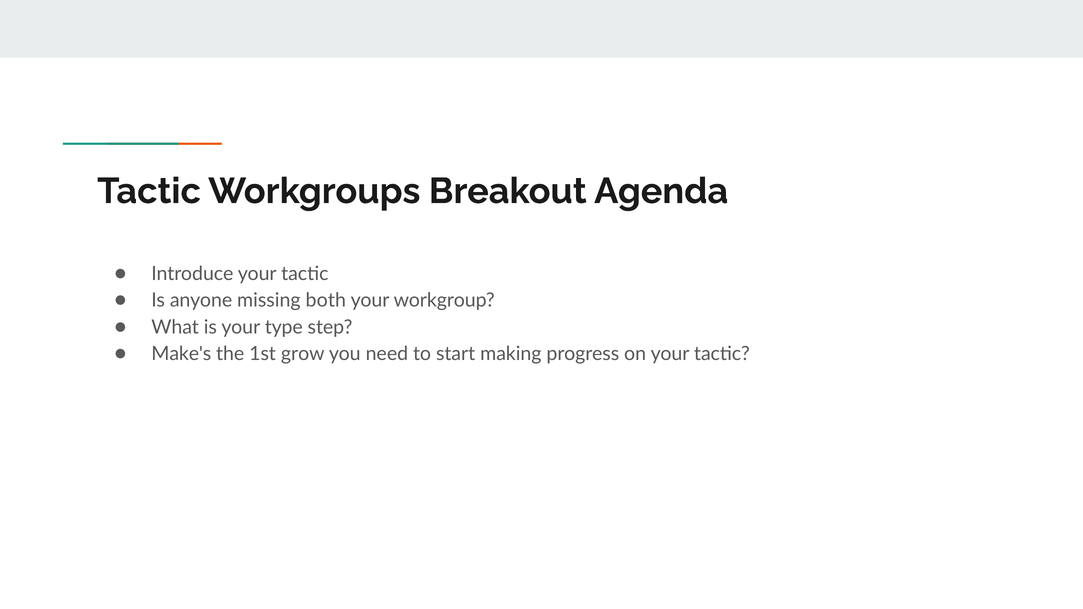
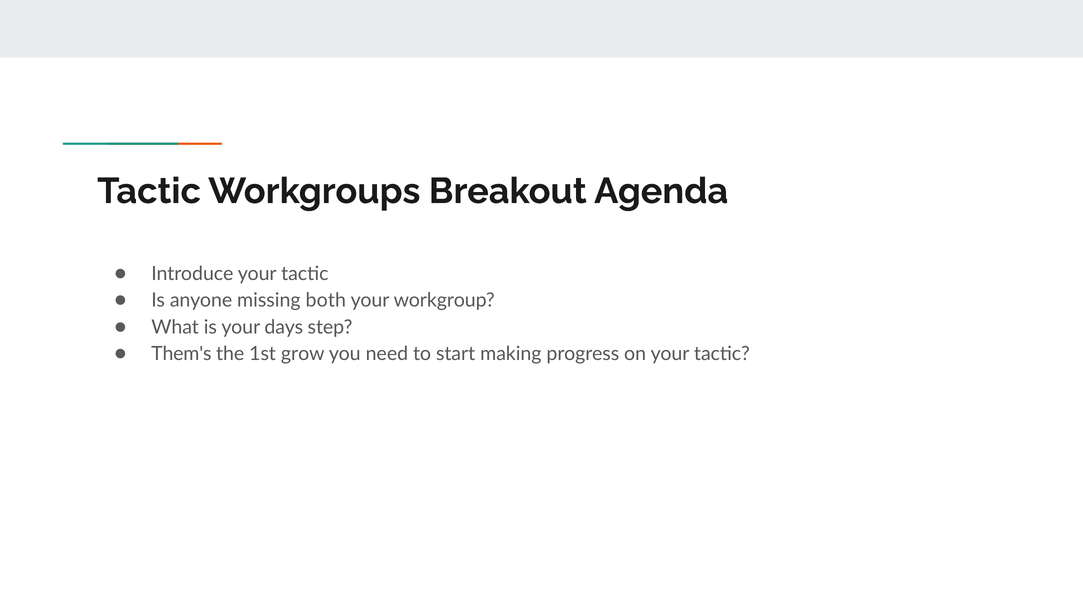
type: type -> days
Make's: Make's -> Them's
